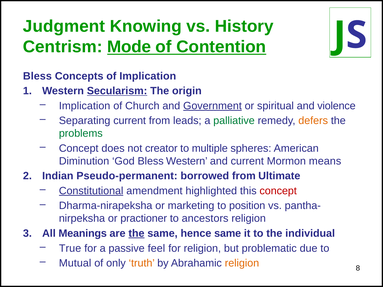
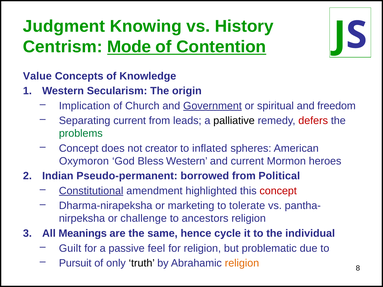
Bless at (37, 76): Bless -> Value
of Implication: Implication -> Knowledge
Secularism underline: present -> none
violence: violence -> freedom
palliative colour: green -> black
defers colour: orange -> red
multiple: multiple -> inflated
Diminution: Diminution -> Oxymoron
means: means -> heroes
Ultimate: Ultimate -> Political
position: position -> tolerate
practioner: practioner -> challenge
the at (136, 234) underline: present -> none
hence same: same -> cycle
True: True -> Guilt
Mutual: Mutual -> Pursuit
truth colour: orange -> black
